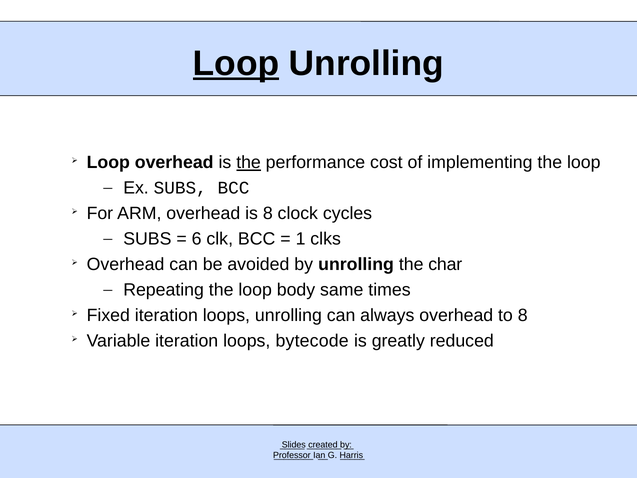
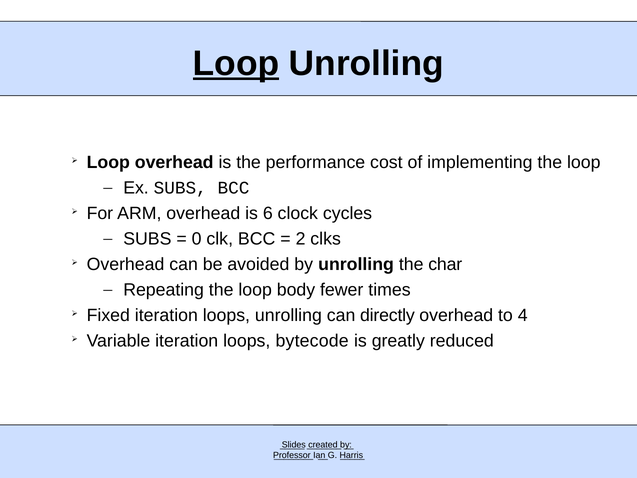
the at (249, 163) underline: present -> none
is 8: 8 -> 6
6: 6 -> 0
1: 1 -> 2
same: same -> fewer
always: always -> directly
to 8: 8 -> 4
